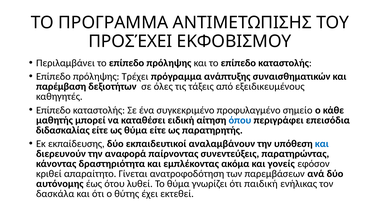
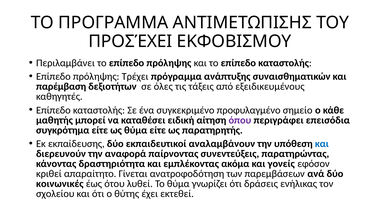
όπου colour: blue -> purple
διδασκαλίας: διδασκαλίας -> συγκρότημα
αυτόνομης: αυτόνομης -> κοινωνικές
παιδική: παιδική -> δράσεις
δασκάλα: δασκάλα -> σχολείου
